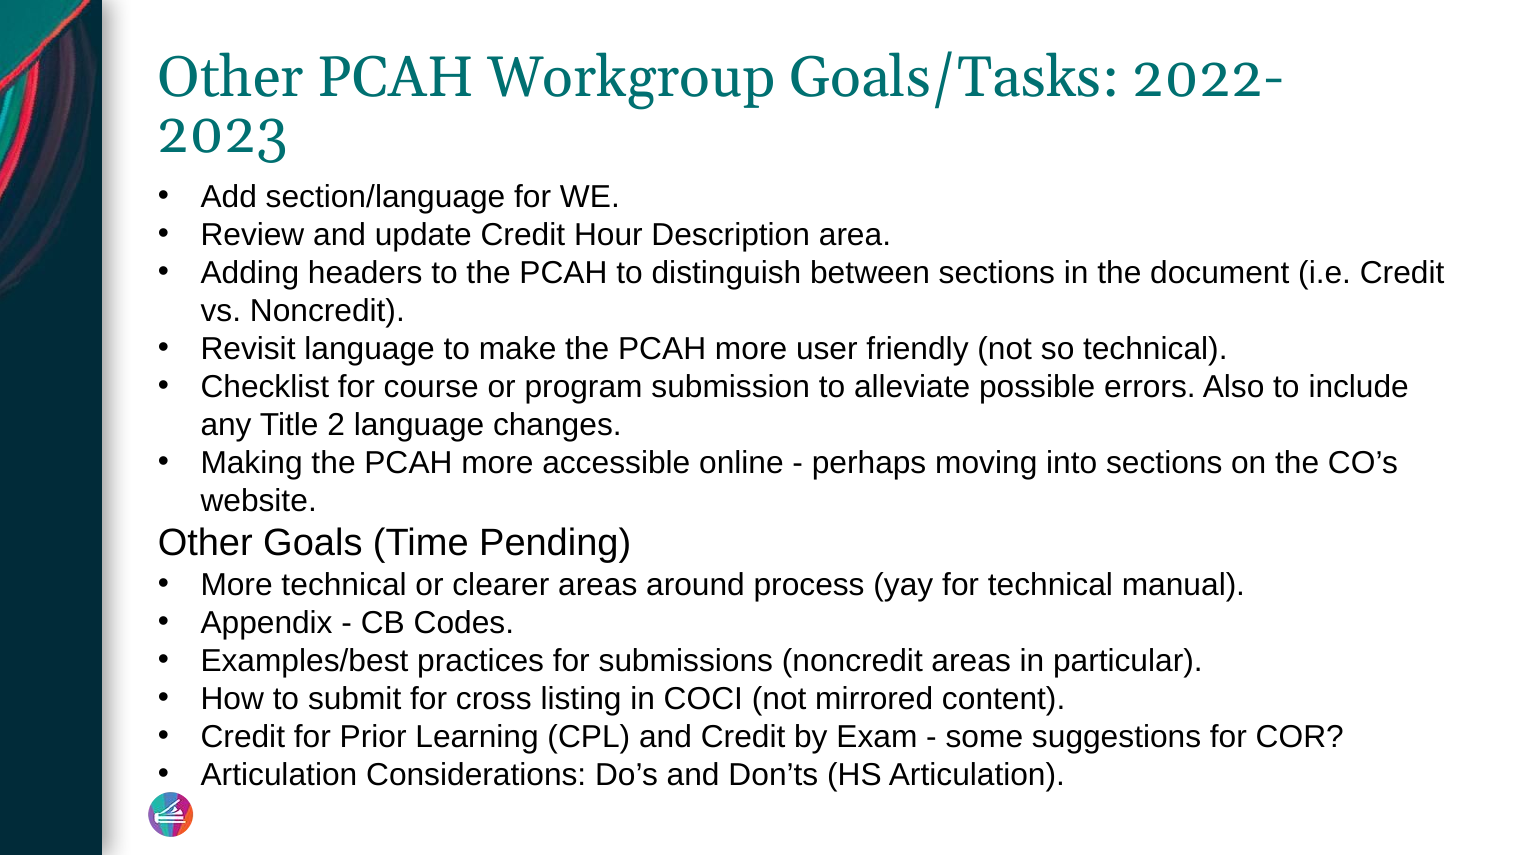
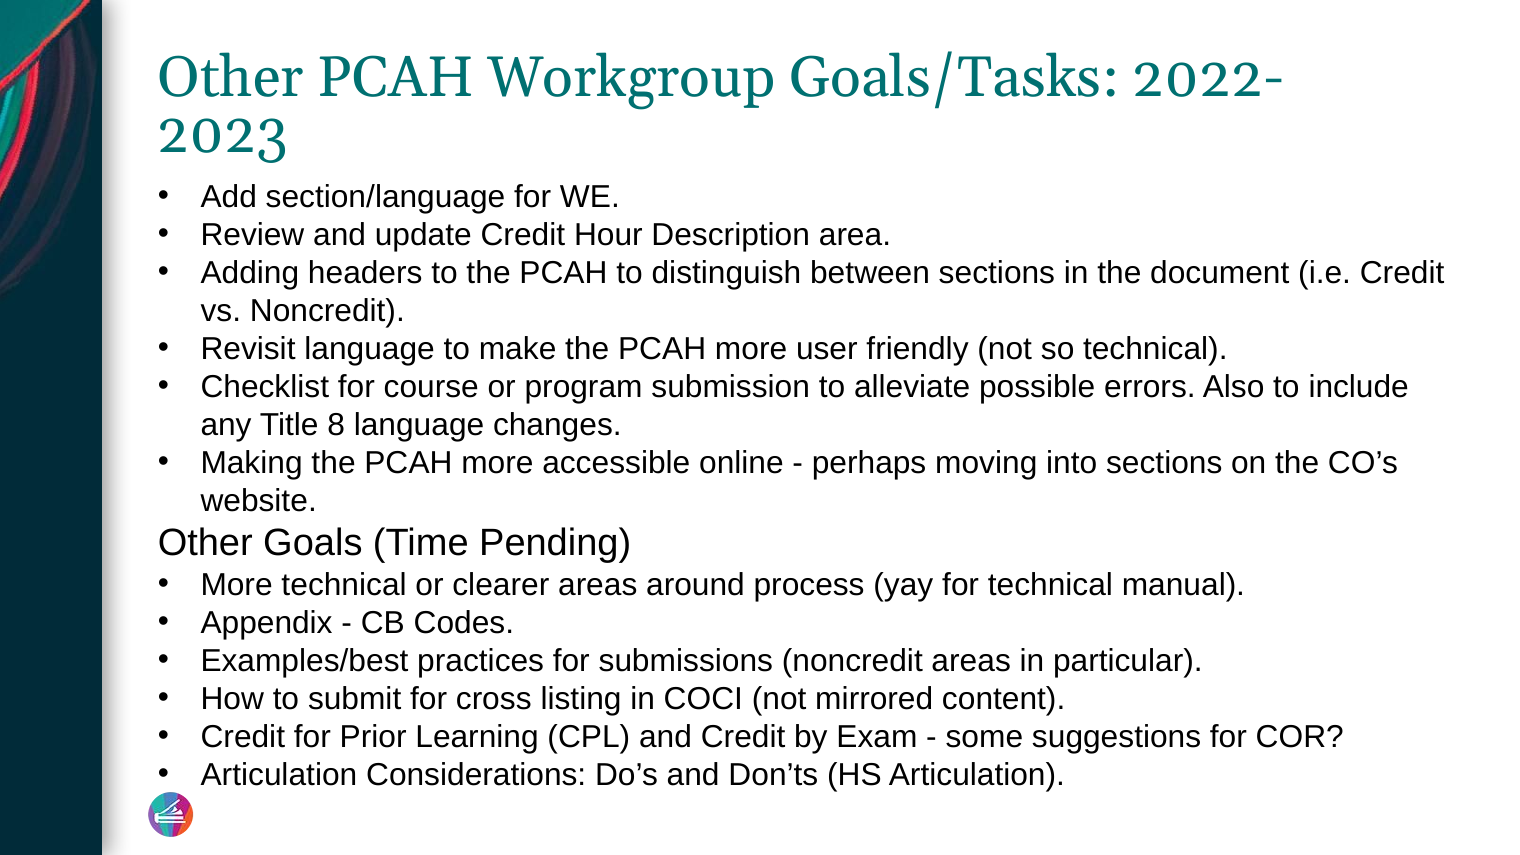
2: 2 -> 8
